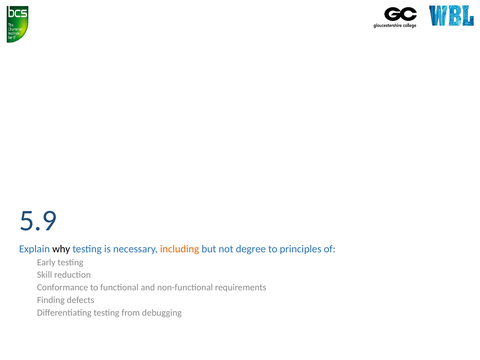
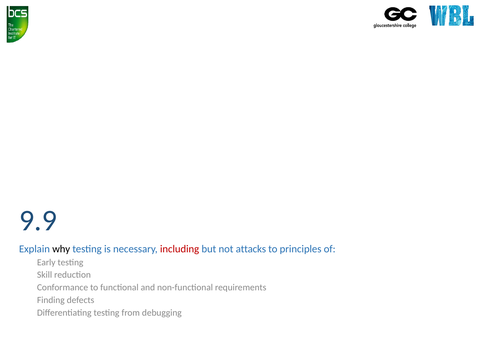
5.9: 5.9 -> 9.9
including colour: orange -> red
degree: degree -> attacks
